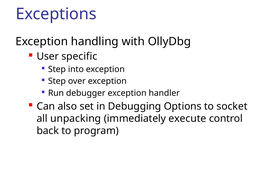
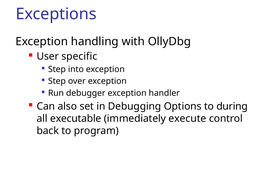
socket: socket -> during
unpacking: unpacking -> executable
